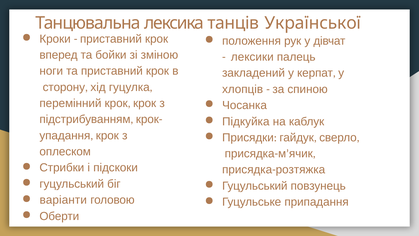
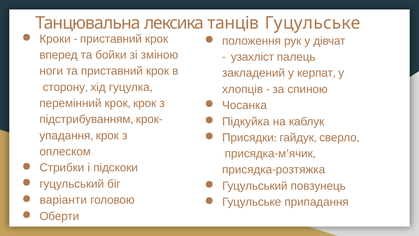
танців Української: Української -> Гуцульське
лексики: лексики -> узахліст
